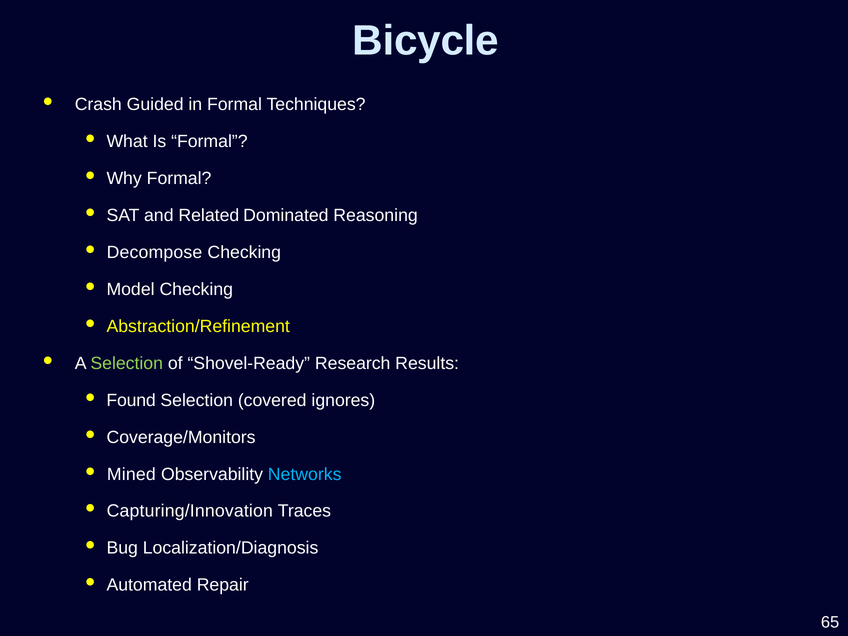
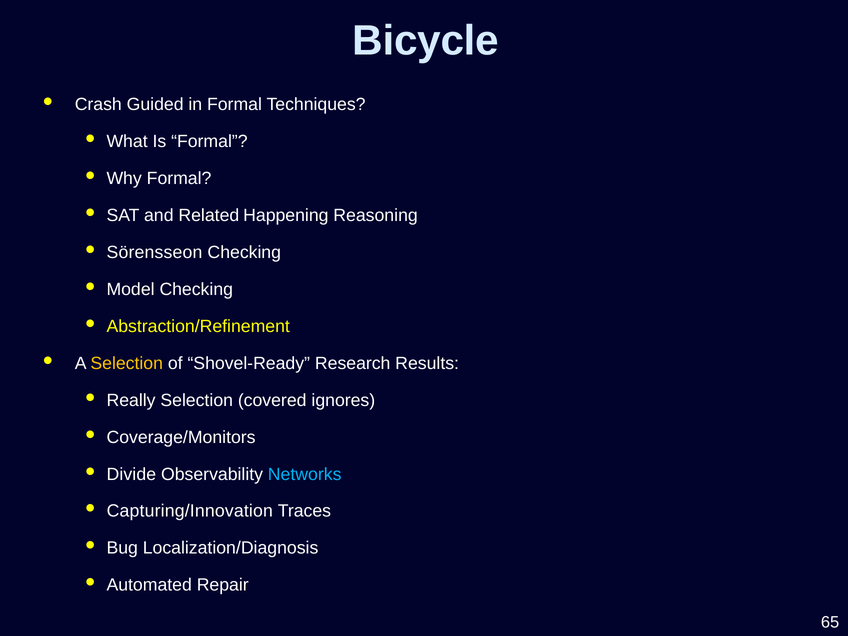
Dominated: Dominated -> Happening
Decompose: Decompose -> Sörensseon
Selection at (127, 363) colour: light green -> yellow
Found: Found -> Really
Mined: Mined -> Divide
